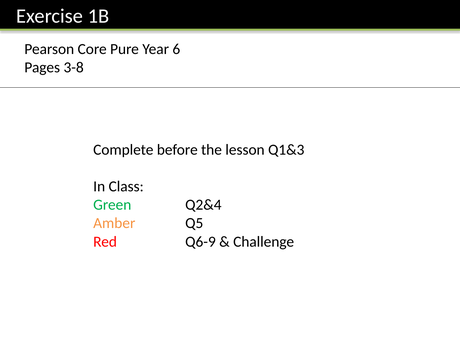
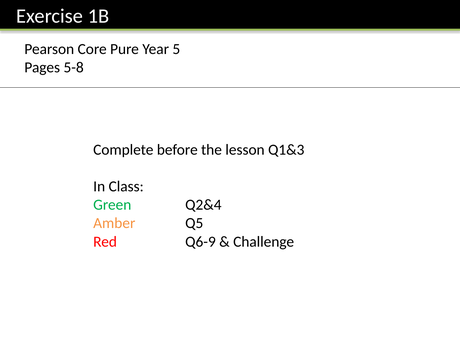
6: 6 -> 5
3-8: 3-8 -> 5-8
